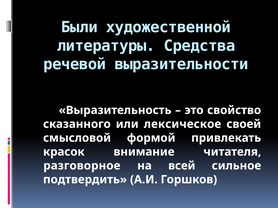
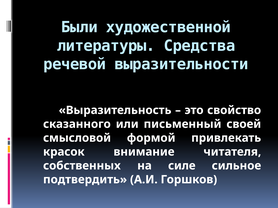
лексическое: лексическое -> письменный
разговорное: разговорное -> собственных
всей: всей -> силе
